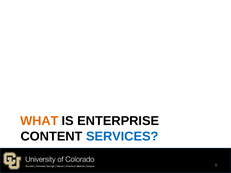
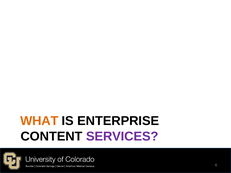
SERVICES colour: blue -> purple
